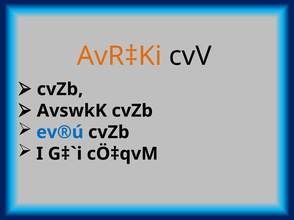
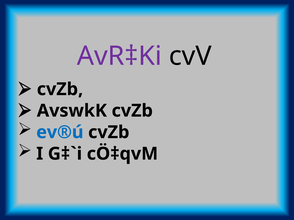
AvR‡Ki colour: orange -> purple
